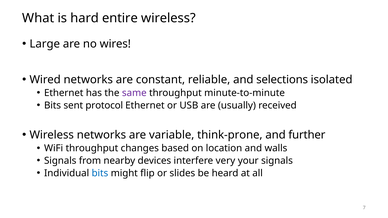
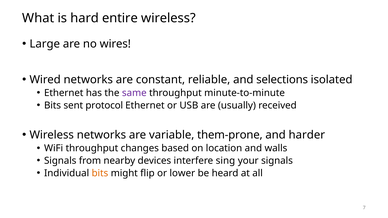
think-prone: think-prone -> them-prone
further: further -> harder
very: very -> sing
bits at (100, 173) colour: blue -> orange
slides: slides -> lower
